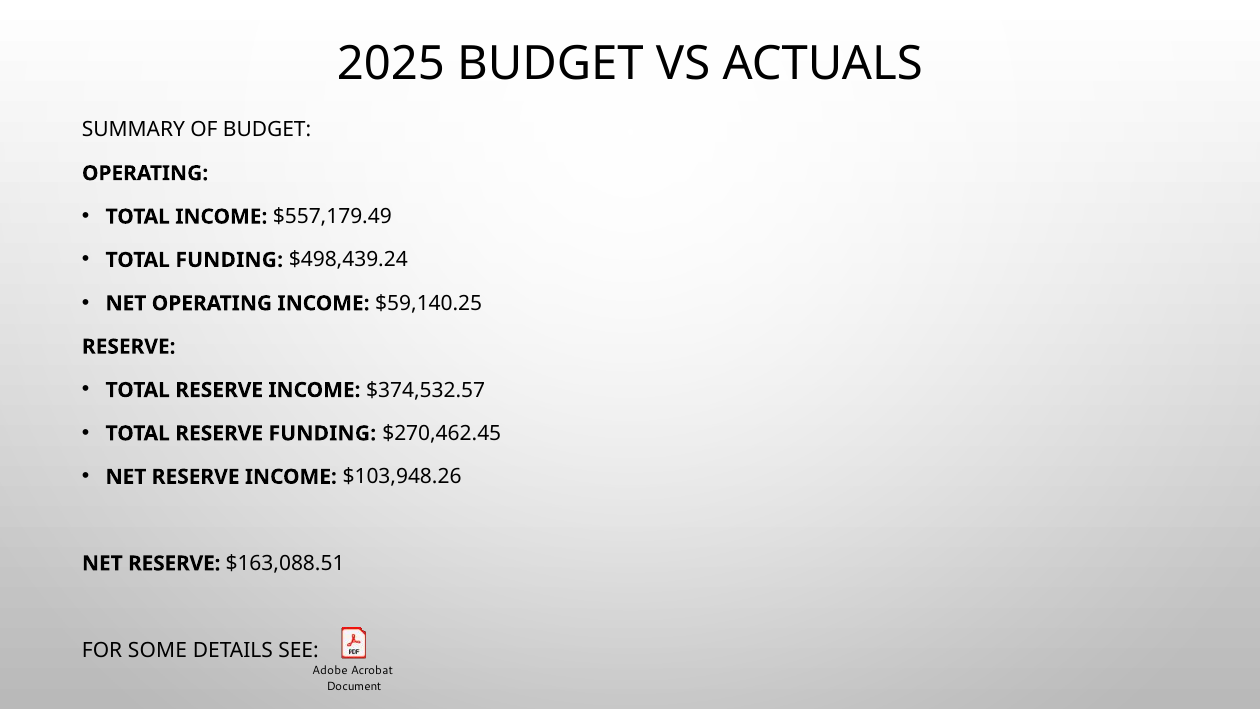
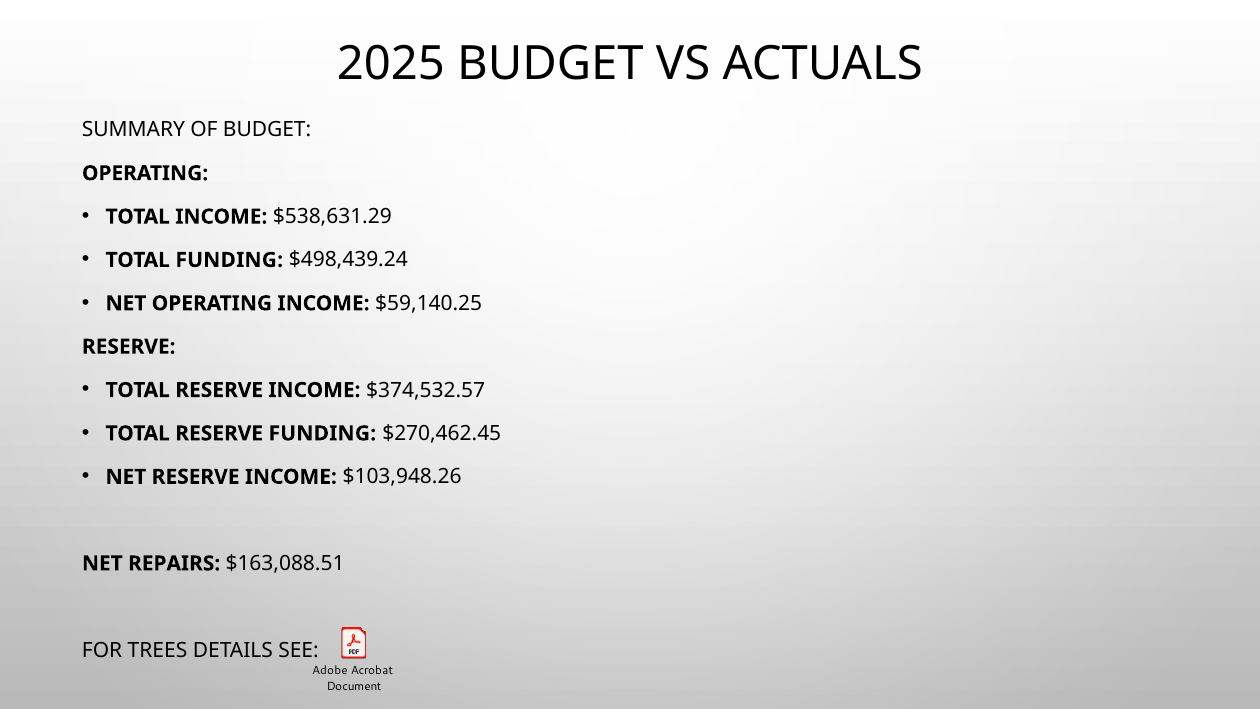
$557,179.49: $557,179.49 -> $538,631.29
RESERVE at (174, 563): RESERVE -> REPAIRS
SOME: SOME -> TREES
